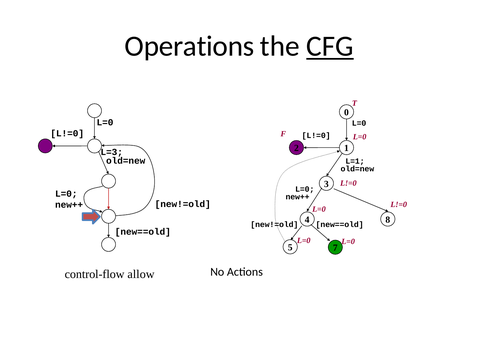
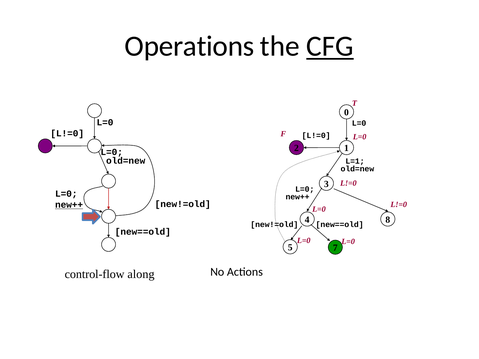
L=3 at (112, 152): L=3 -> L=0
new++ at (69, 205) underline: none -> present
allow: allow -> along
